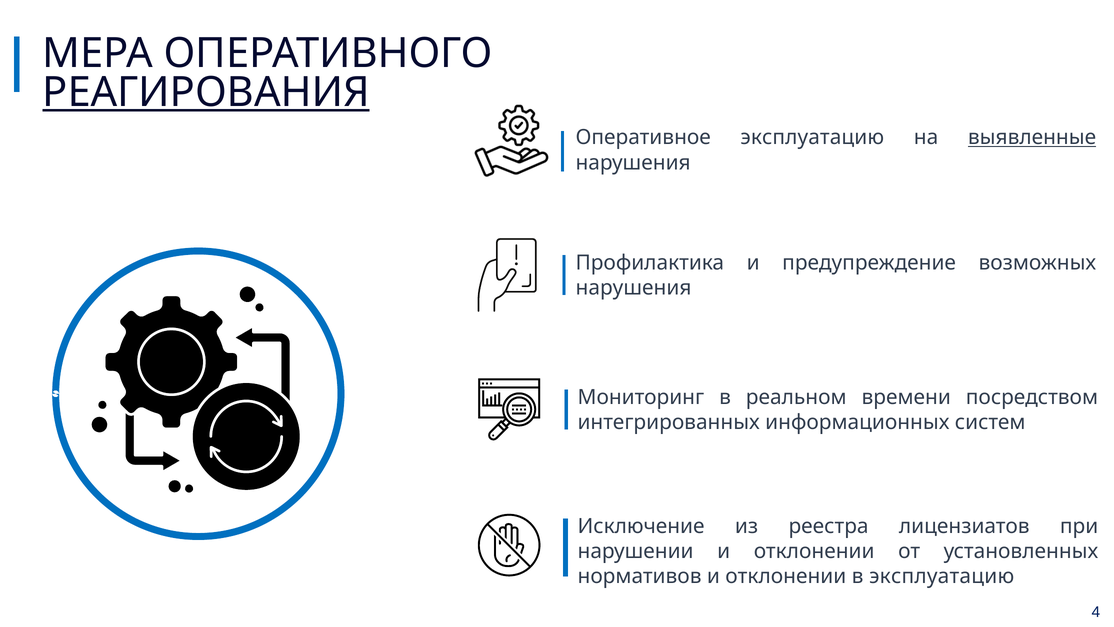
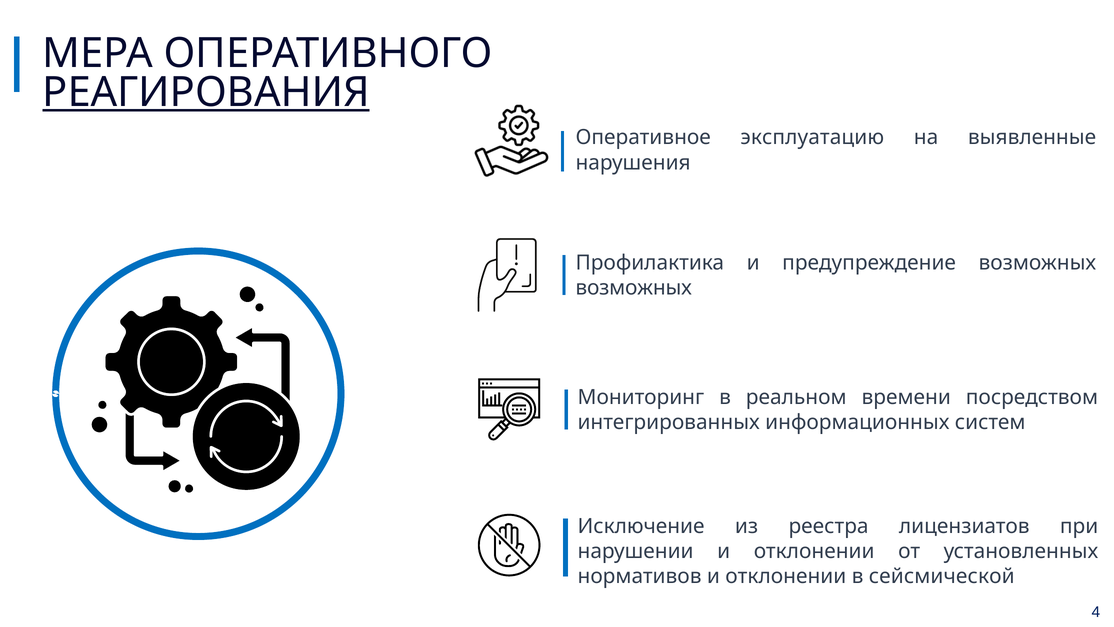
выявленные underline: present -> none
нарушения at (634, 288): нарушения -> возможных
в эксплуатацию: эксплуатацию -> сейсмической
